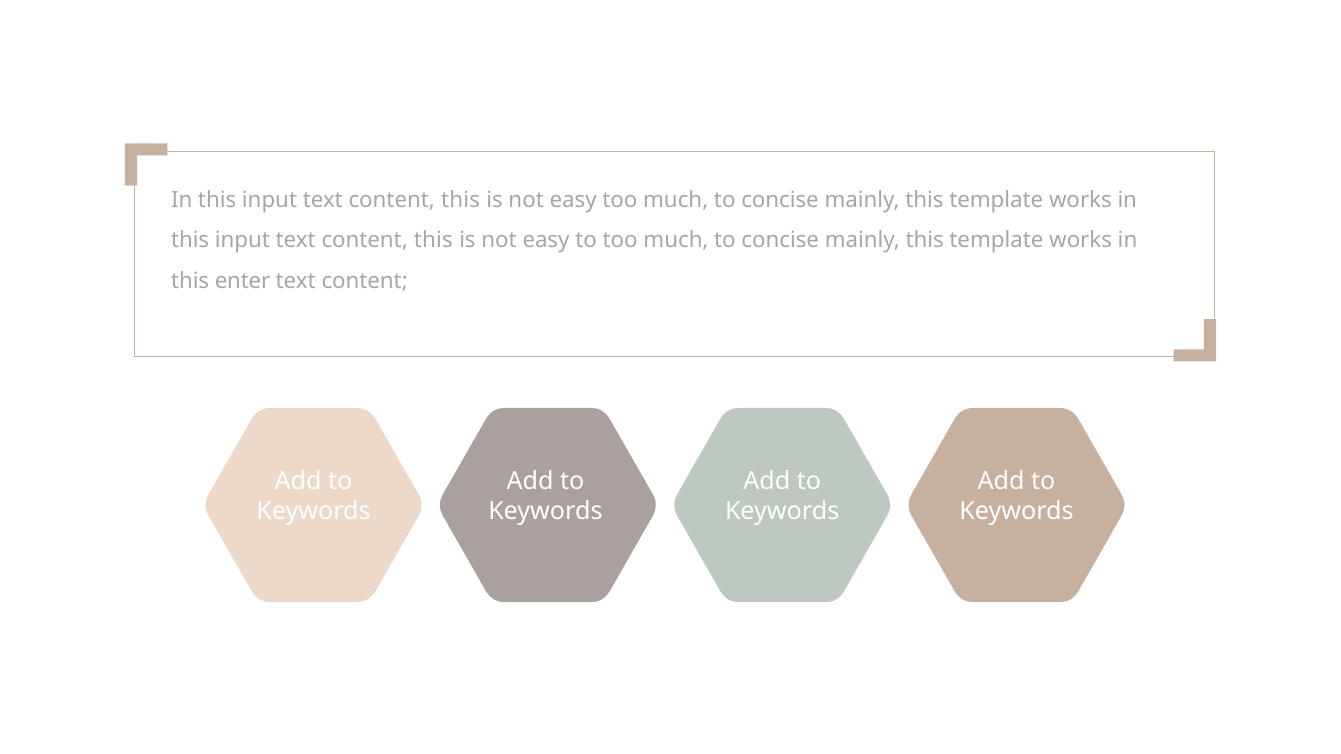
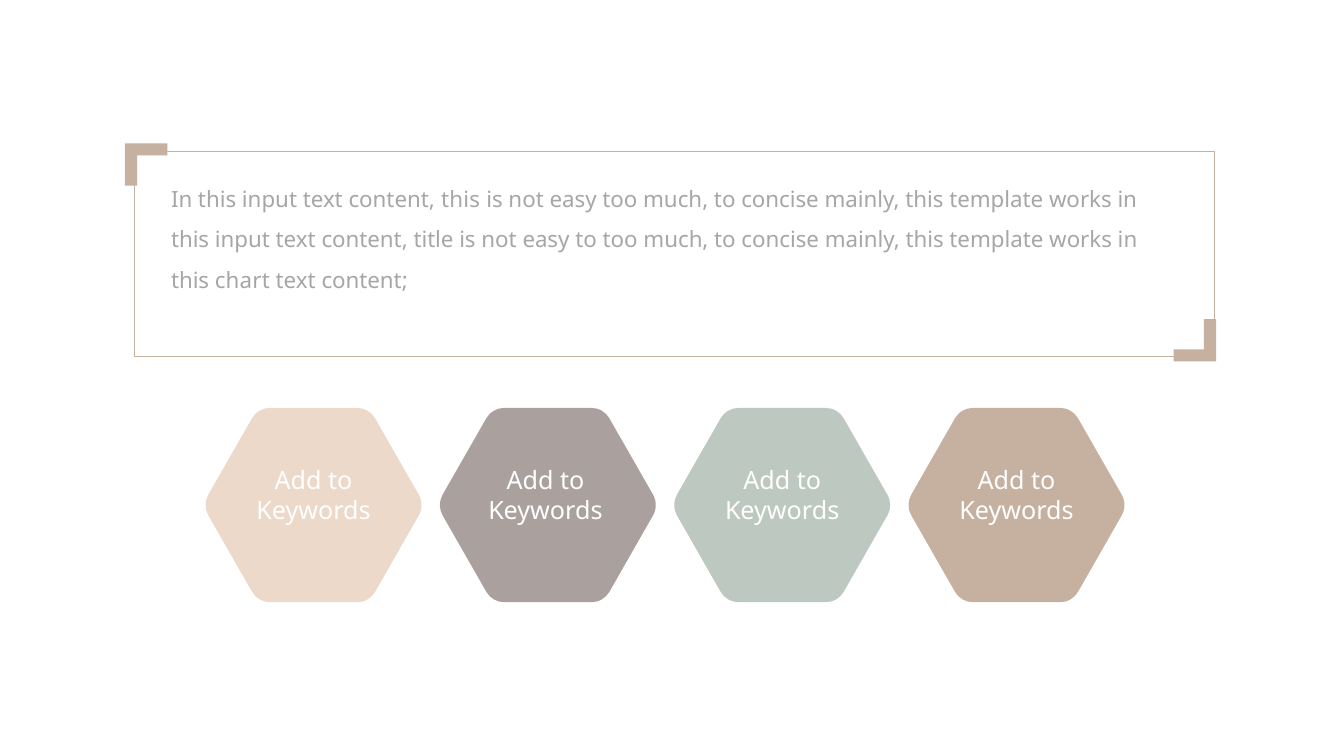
this at (433, 241): this -> title
enter: enter -> chart
